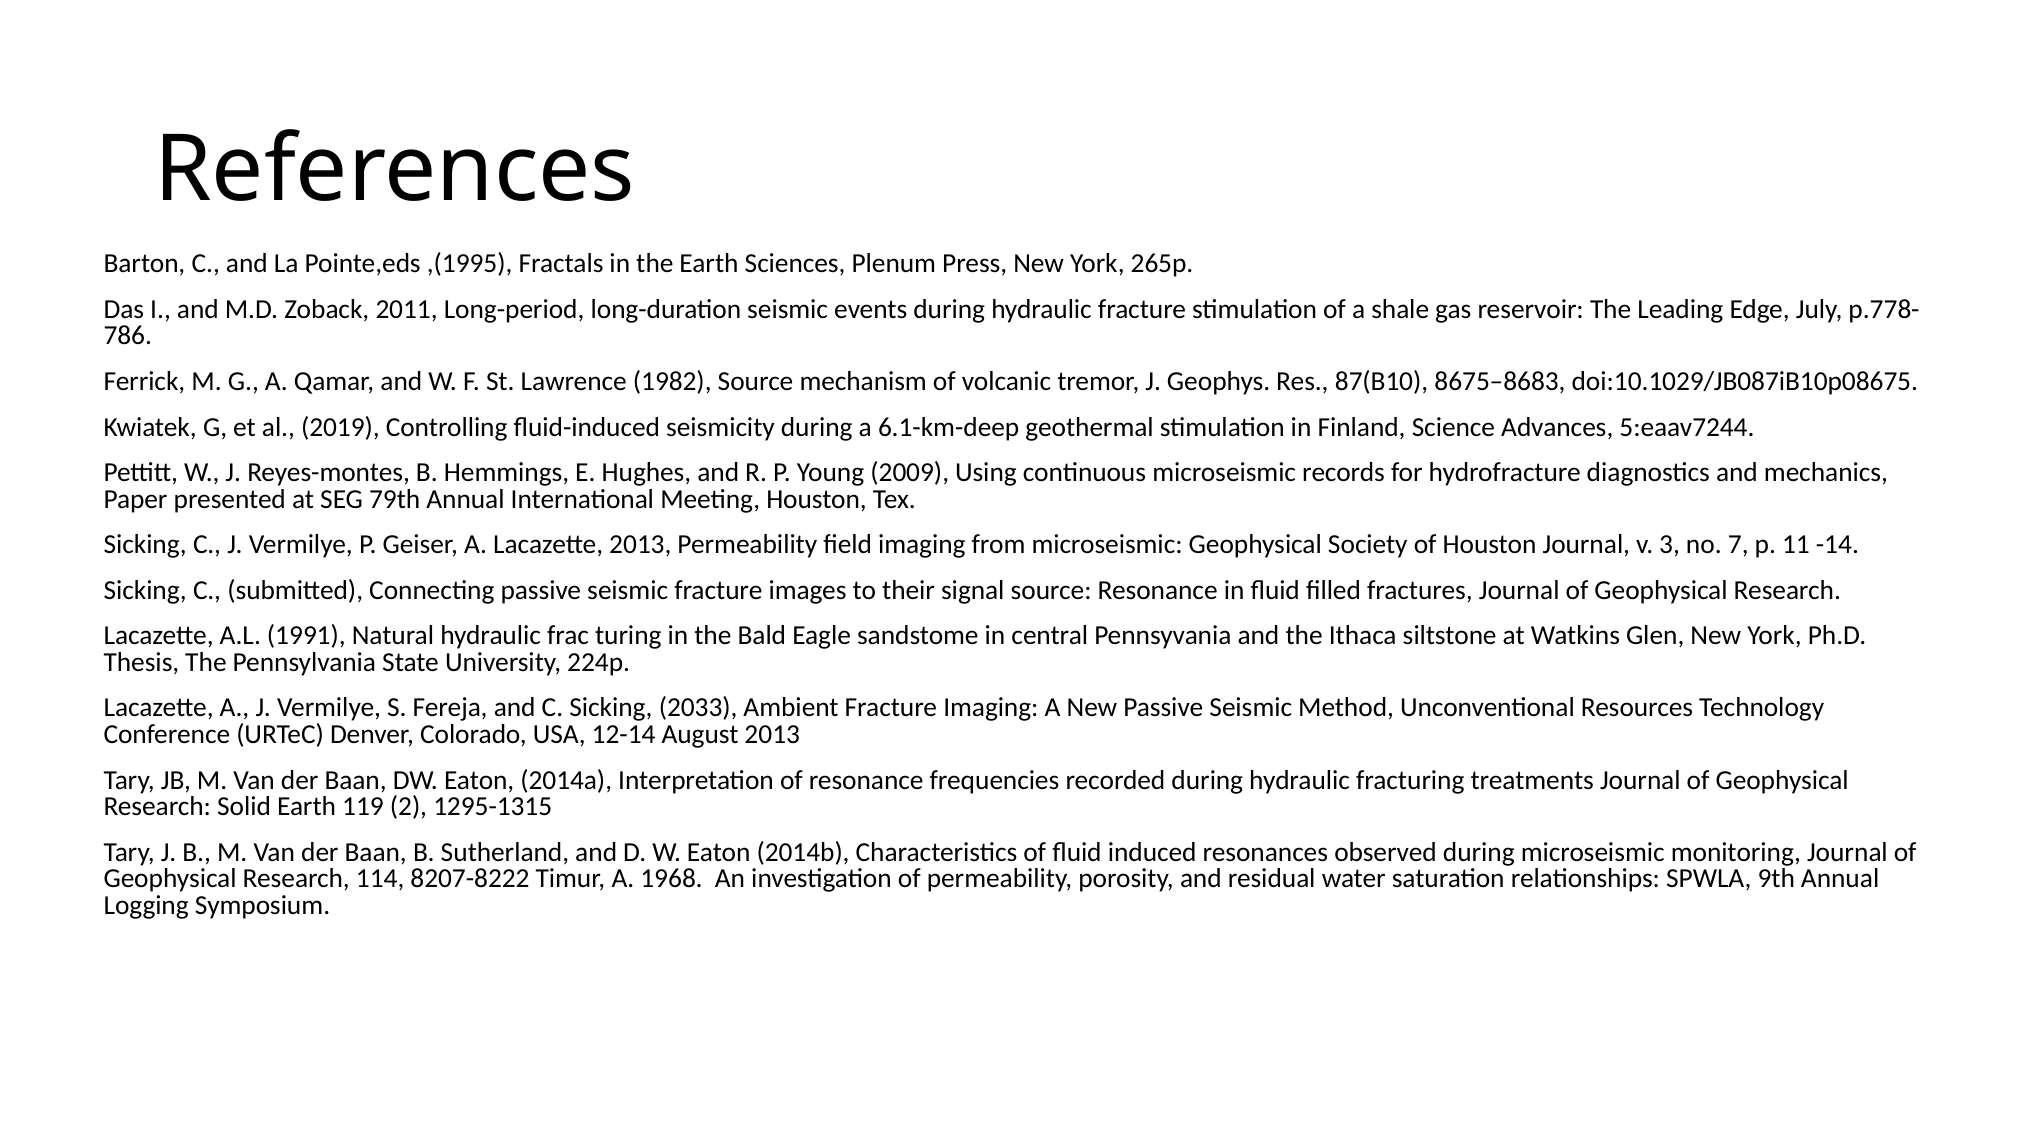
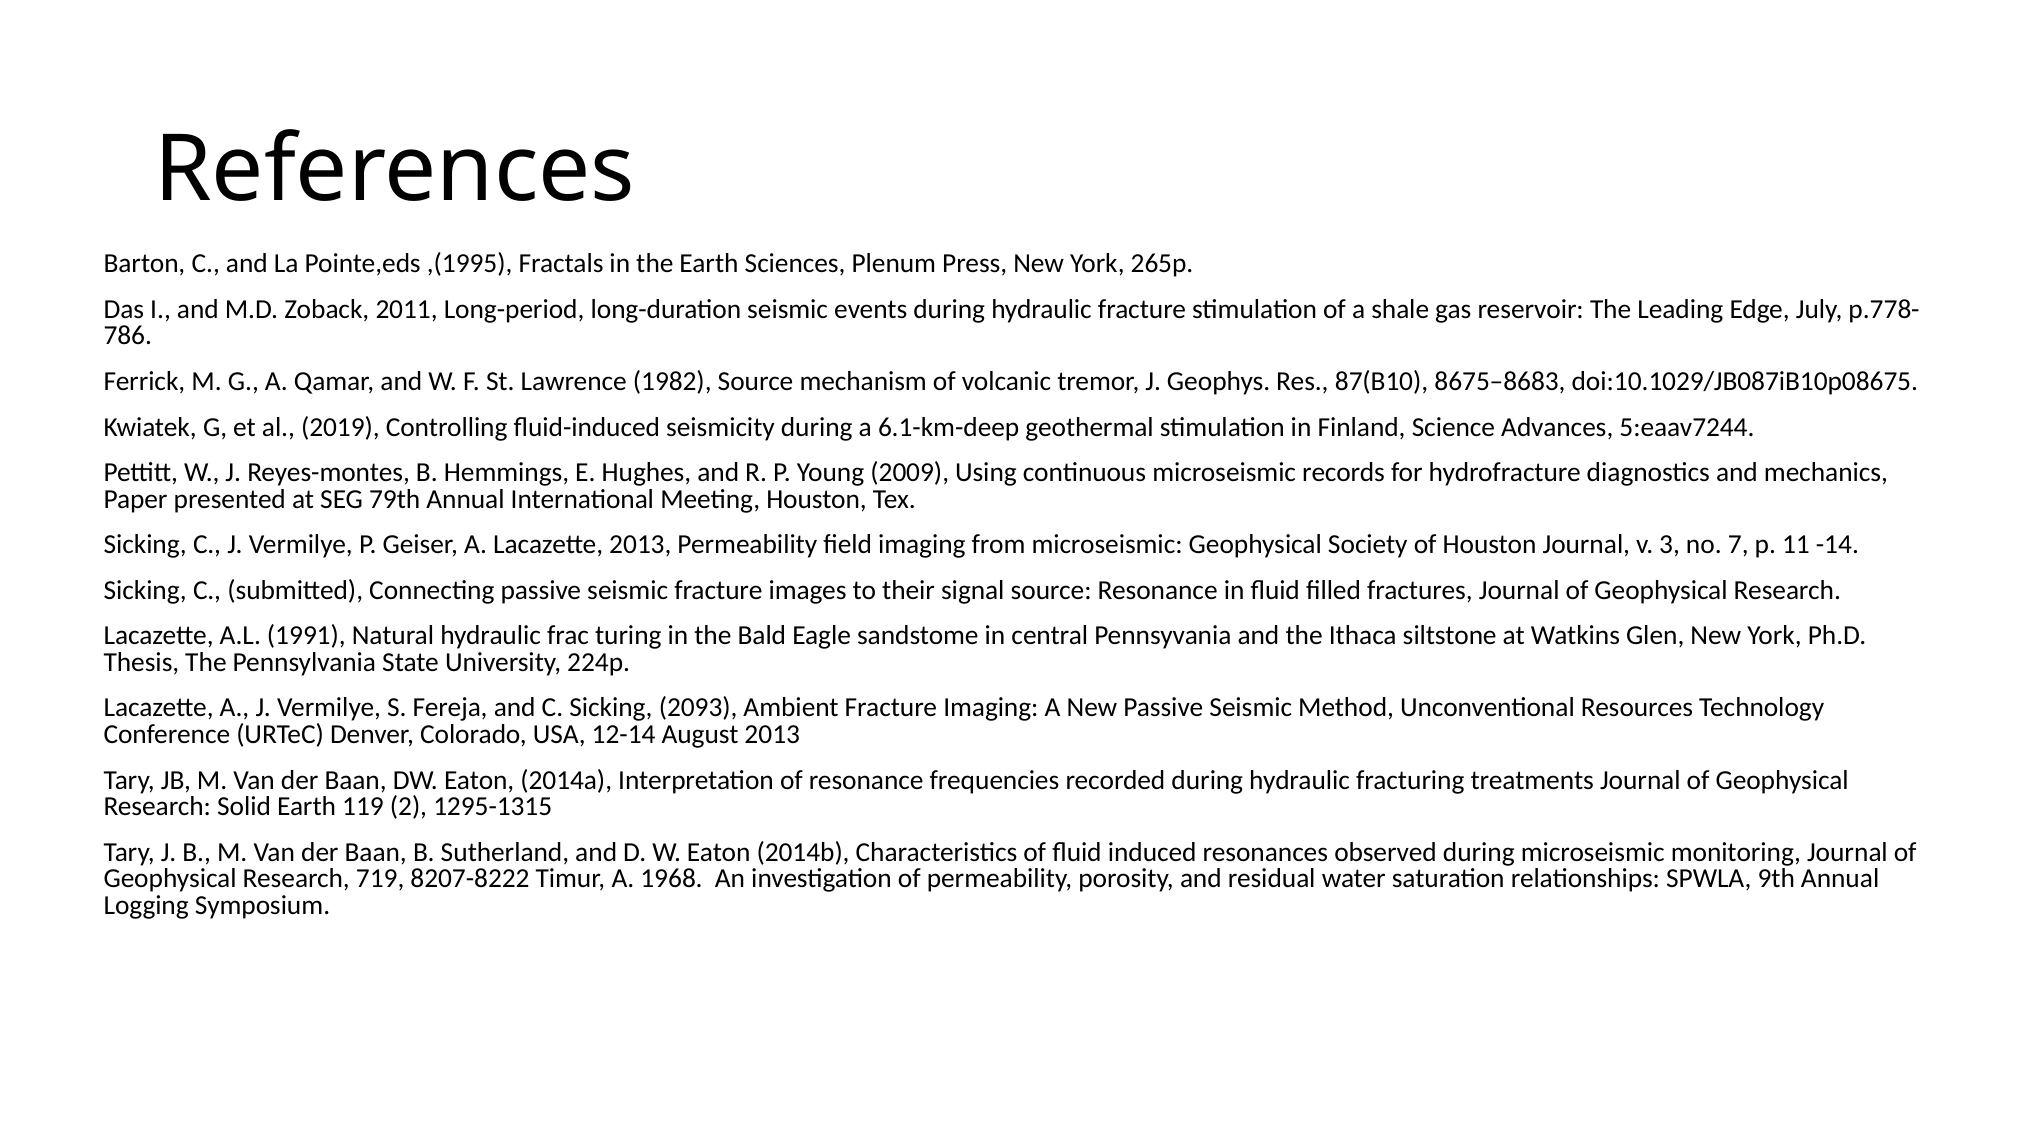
2033: 2033 -> 2093
114: 114 -> 719
